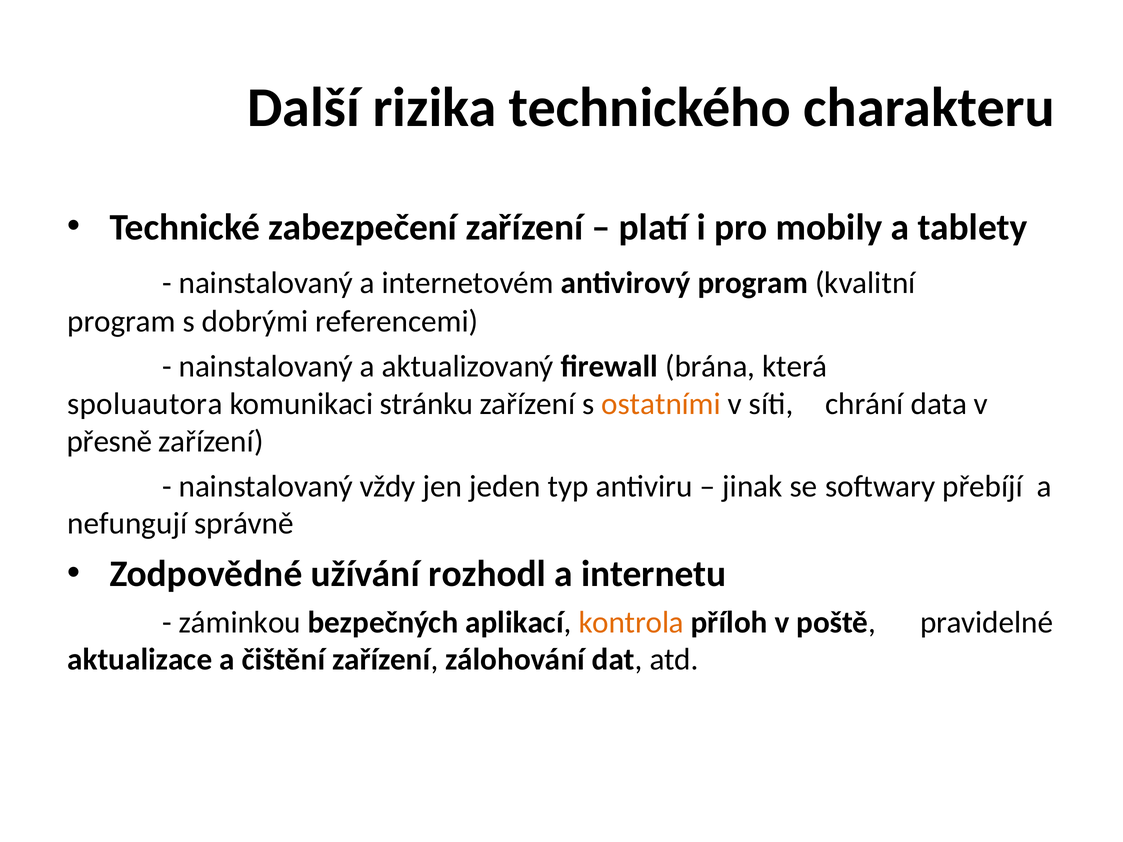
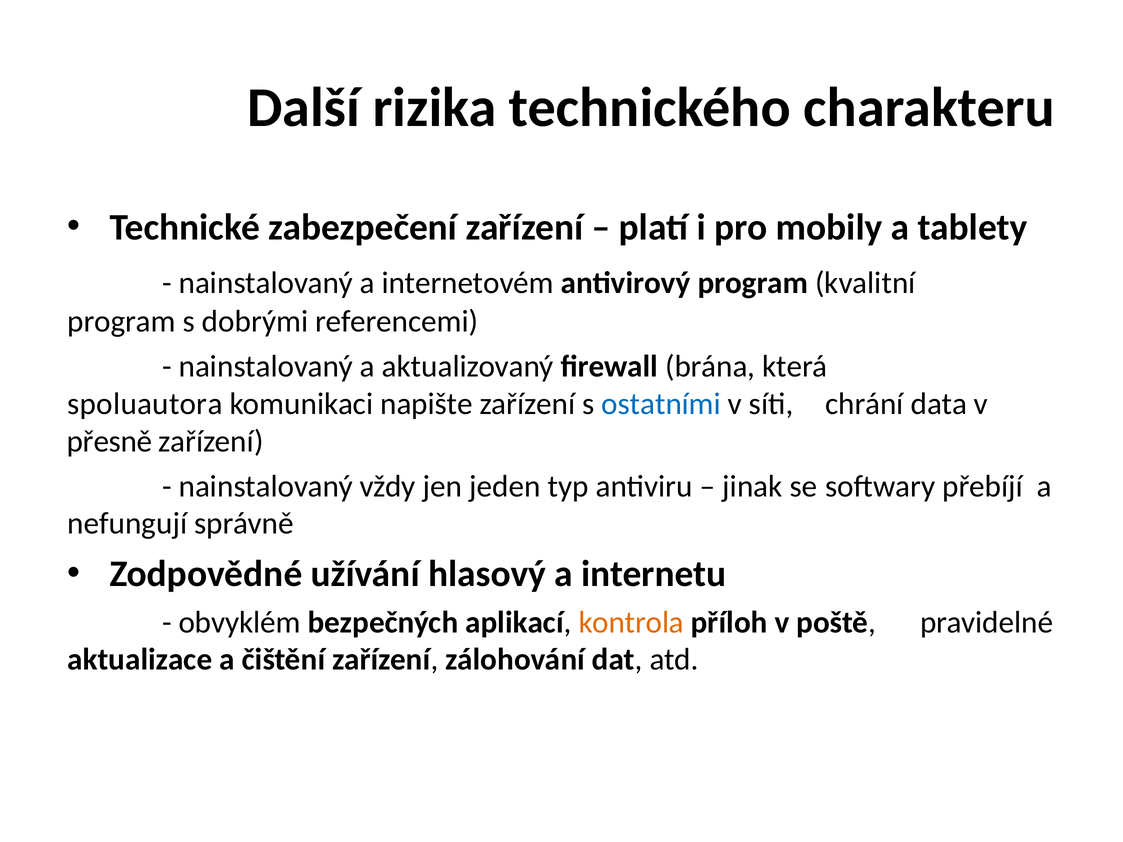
stránku: stránku -> napište
ostatními colour: orange -> blue
rozhodl: rozhodl -> hlasový
záminkou: záminkou -> obvyklém
